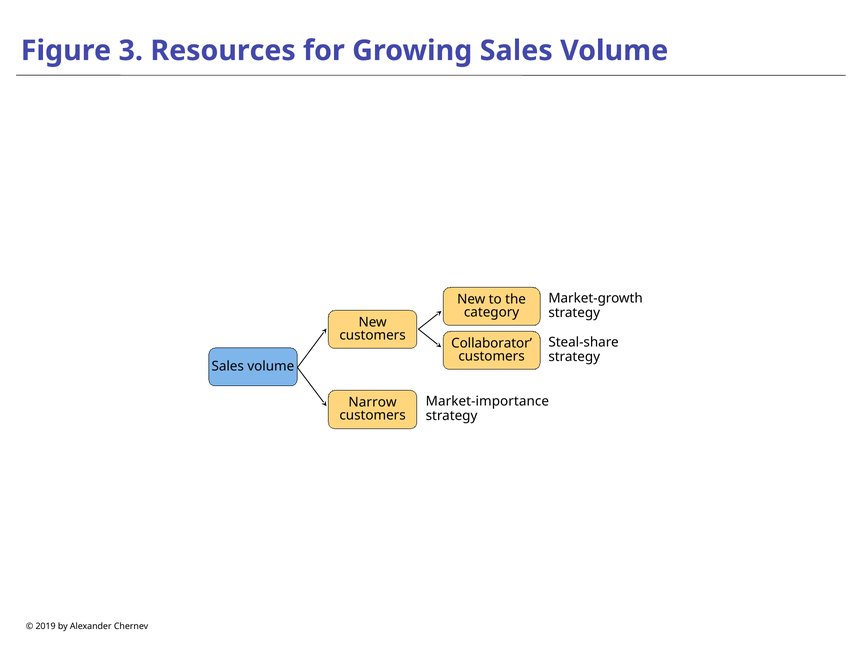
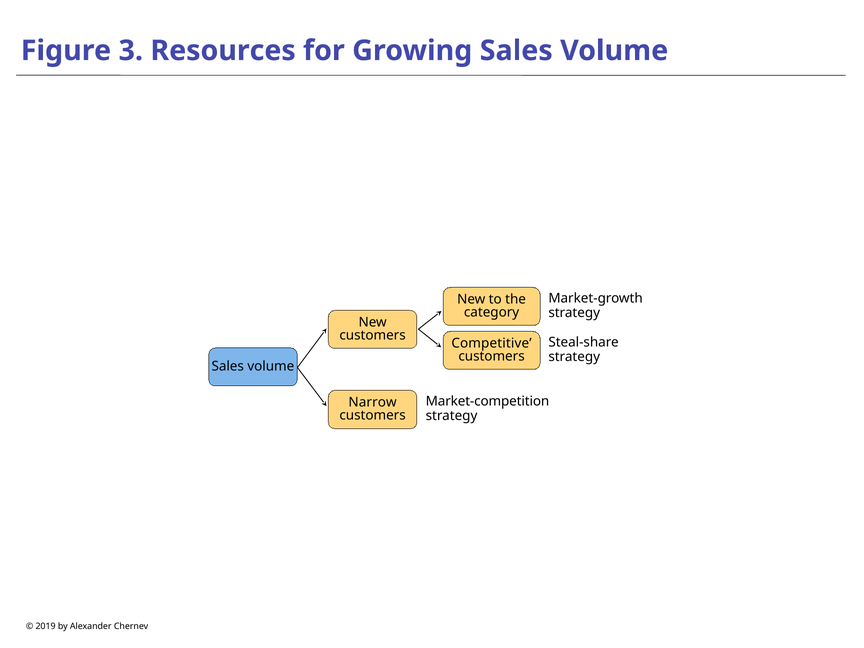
Collaborator: Collaborator -> Competitive
Market-importance: Market-importance -> Market-competition
